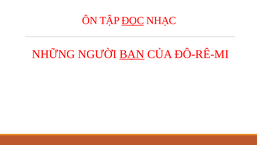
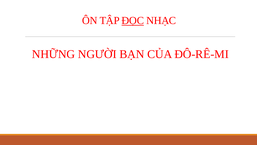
BẠN underline: present -> none
